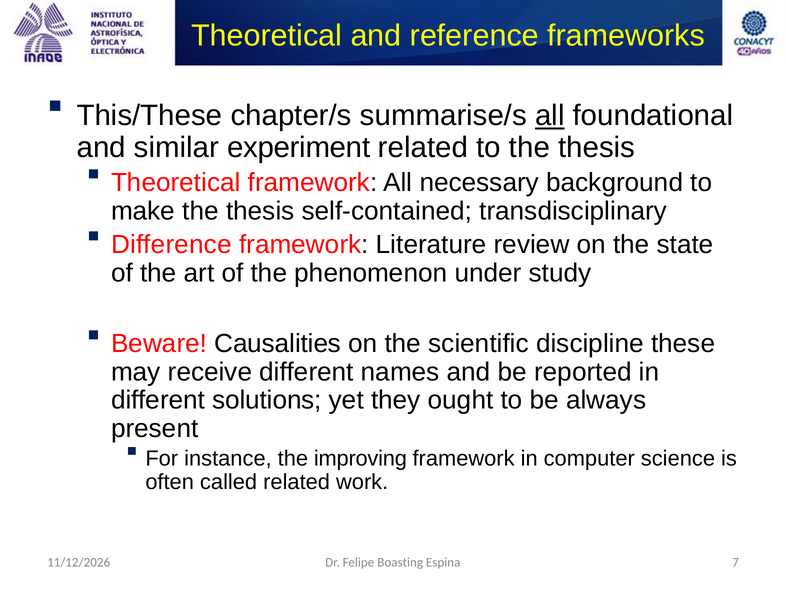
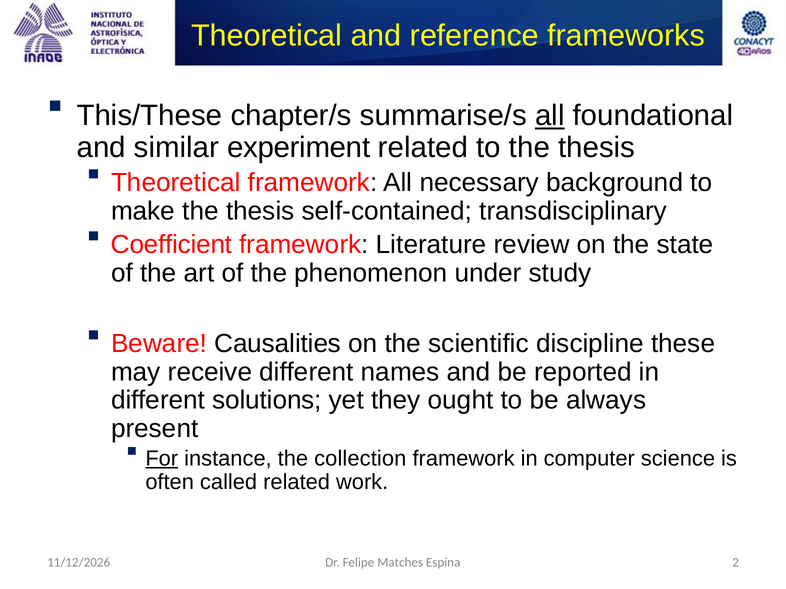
Difference: Difference -> Coefficient
For underline: none -> present
improving: improving -> collection
Boasting: Boasting -> Matches
7: 7 -> 2
